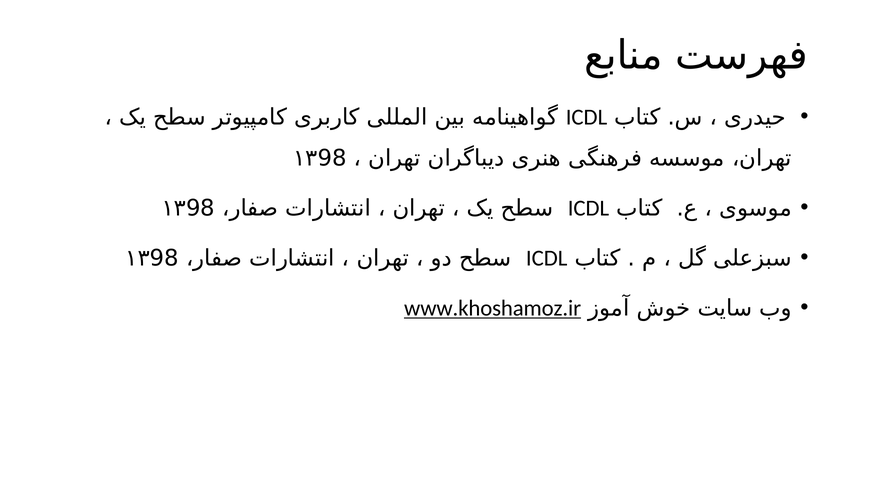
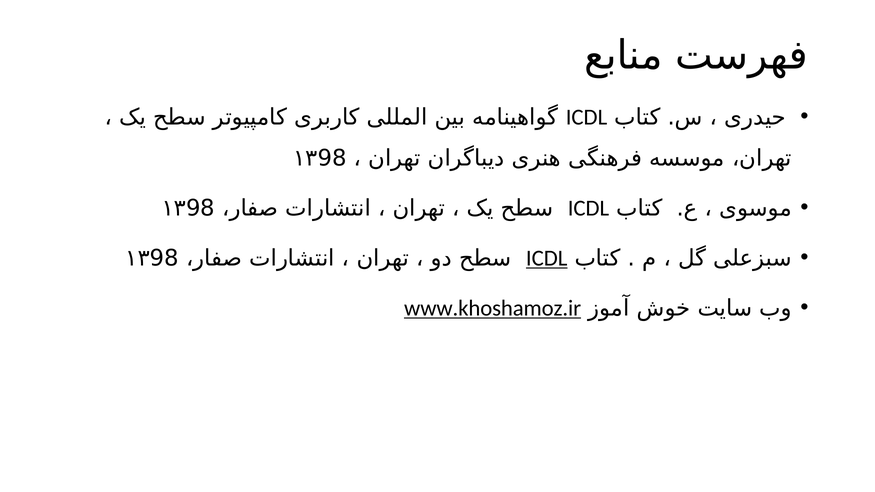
ICDL at (547, 258) underline: none -> present
